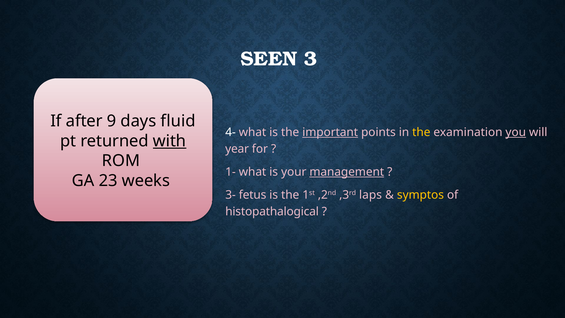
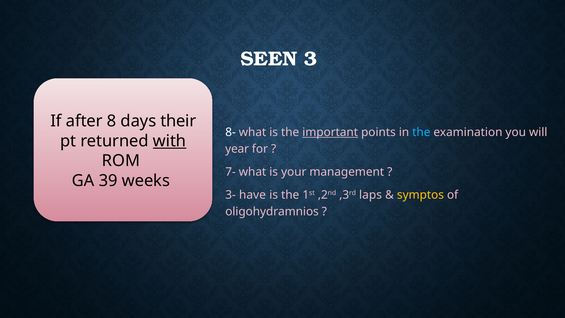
9: 9 -> 8
fluid: fluid -> their
4-: 4- -> 8-
the at (421, 132) colour: yellow -> light blue
you underline: present -> none
1-: 1- -> 7-
management underline: present -> none
23: 23 -> 39
fetus: fetus -> have
histopathalogical: histopathalogical -> oligohydramnios
